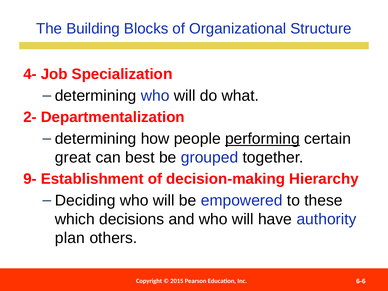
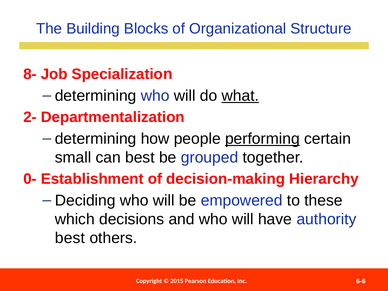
4-: 4- -> 8-
what underline: none -> present
great: great -> small
9-: 9- -> 0-
plan at (70, 238): plan -> best
